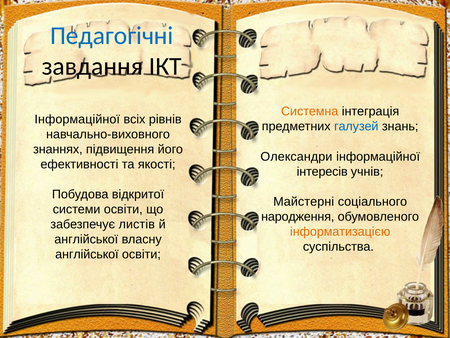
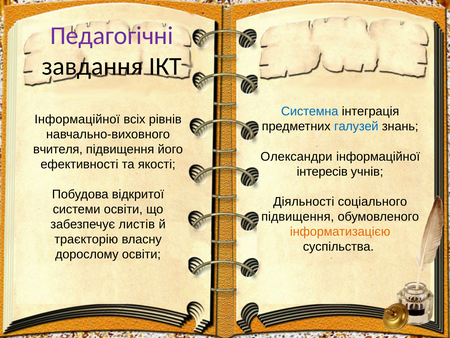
Педагогічні colour: blue -> purple
Системна colour: orange -> blue
знаннях: знаннях -> вчителя
Майстерні: Майстерні -> Діяльності
народження at (298, 216): народження -> підвищення
англійської at (86, 239): англійської -> траєкторію
англійської at (87, 254): англійської -> дорослому
